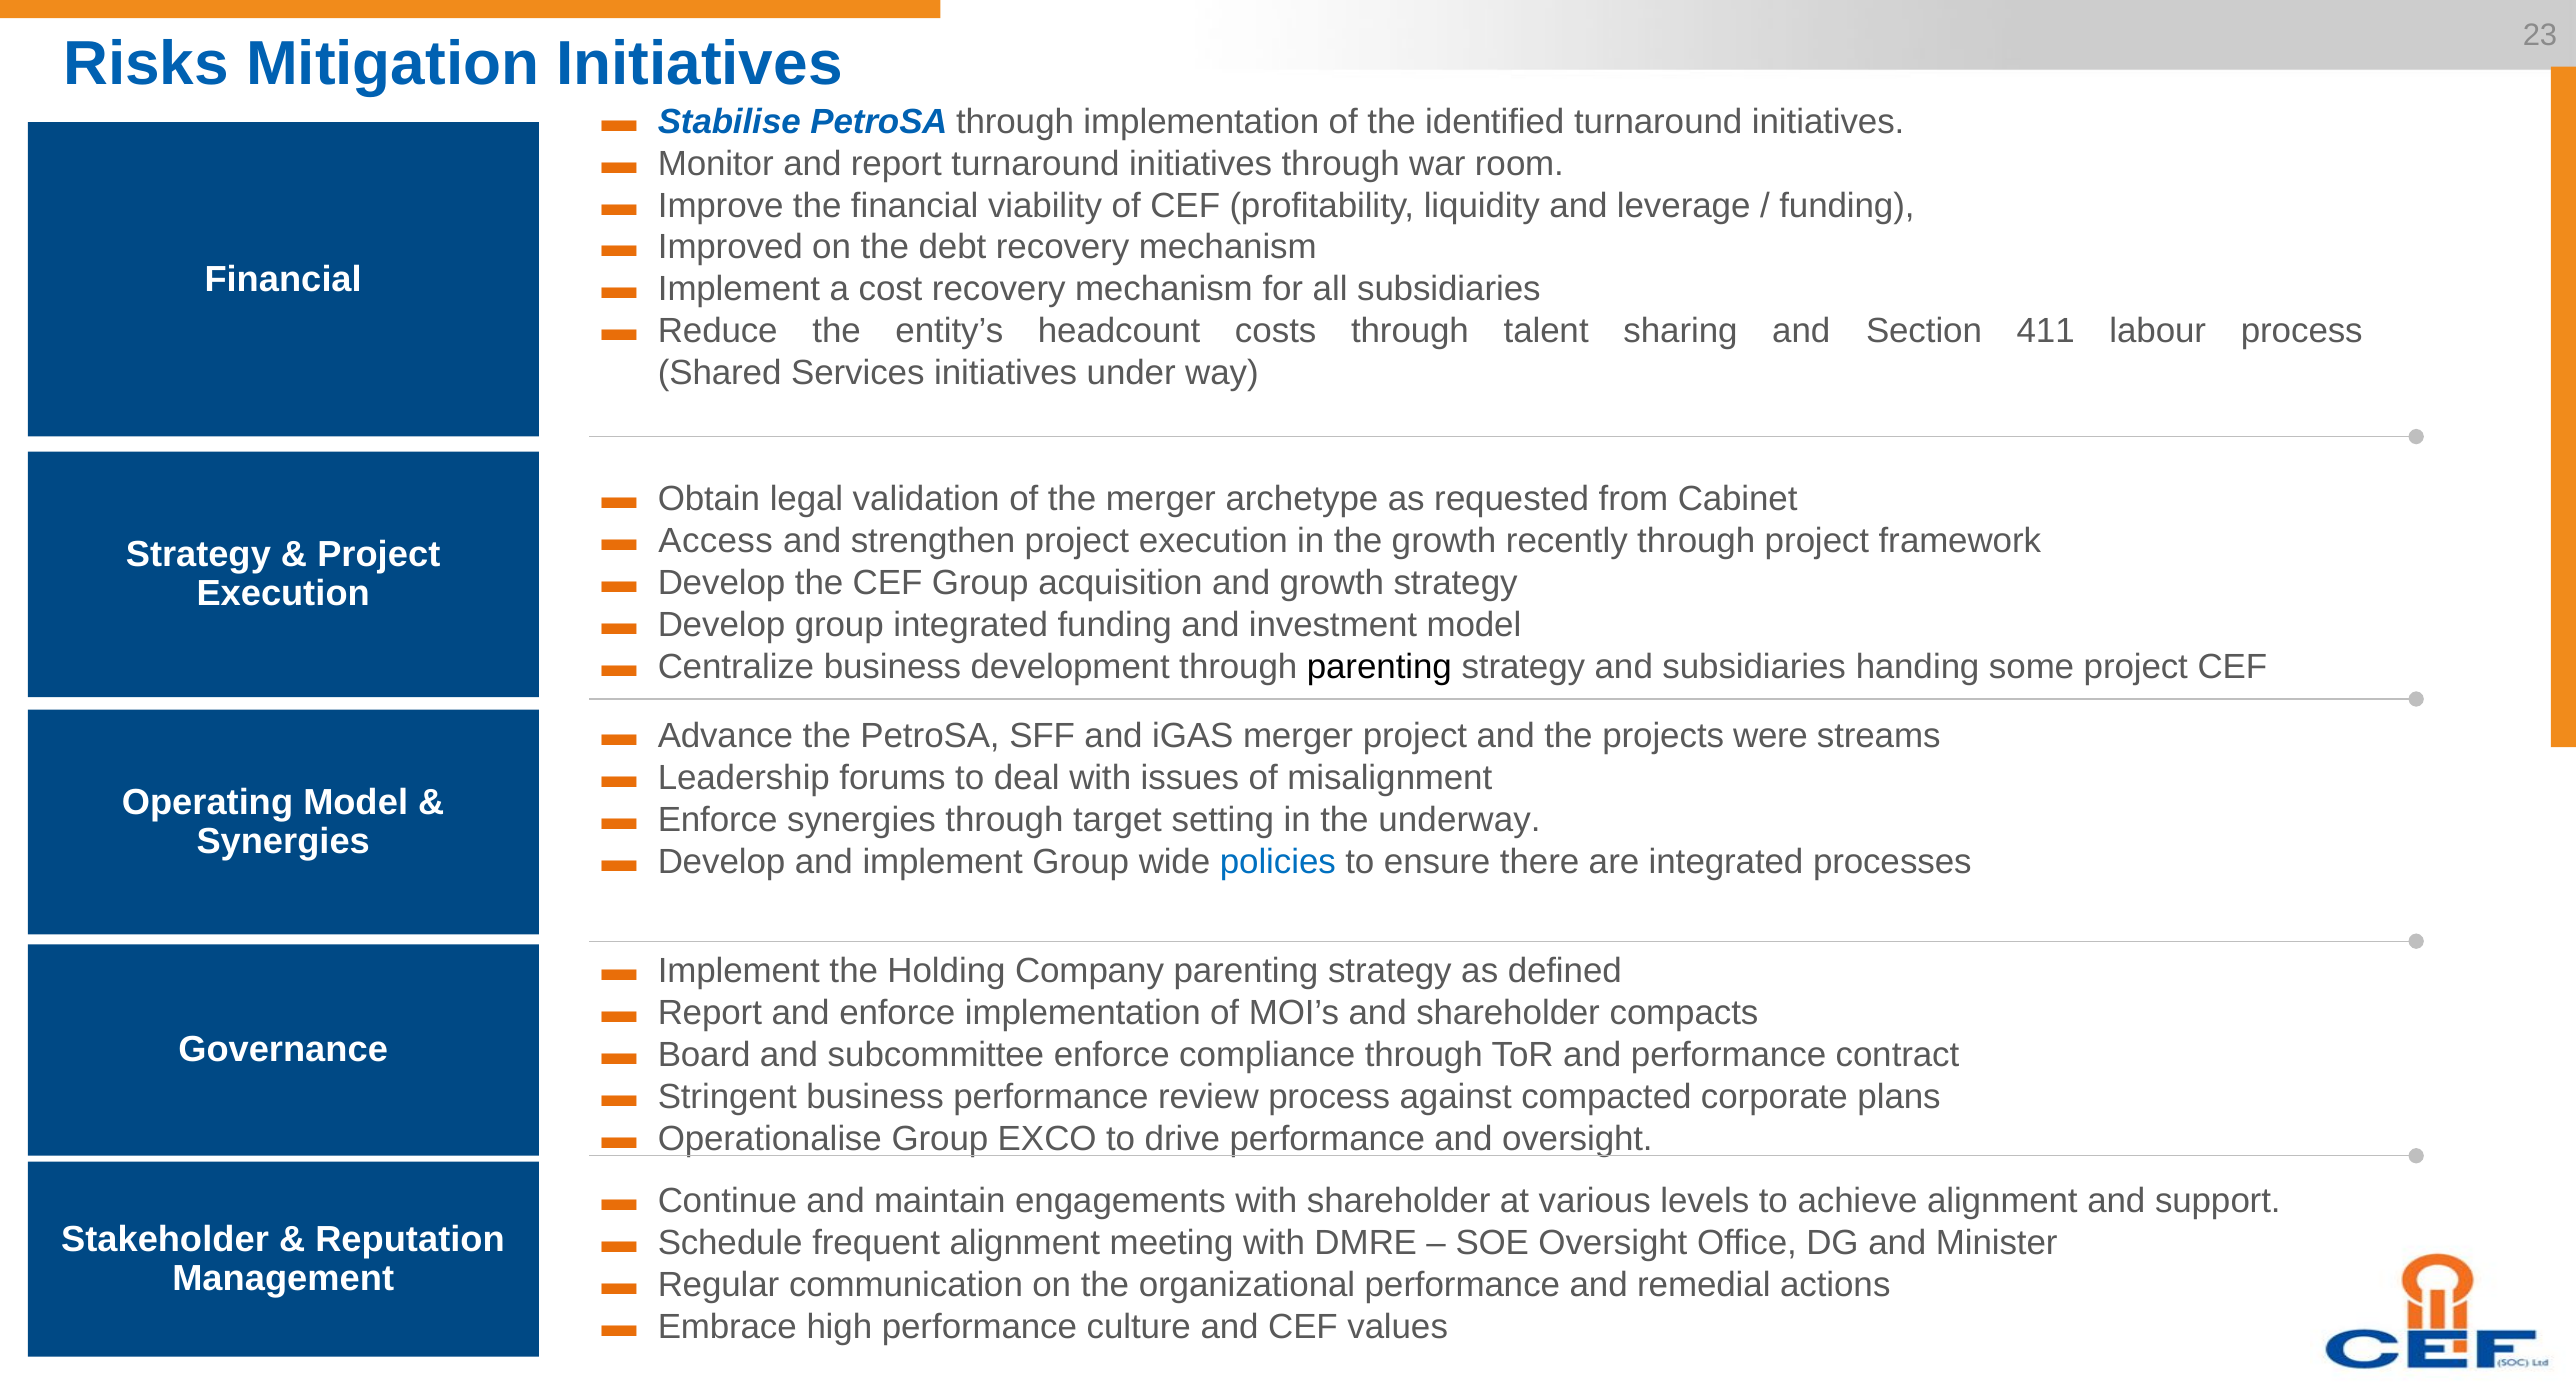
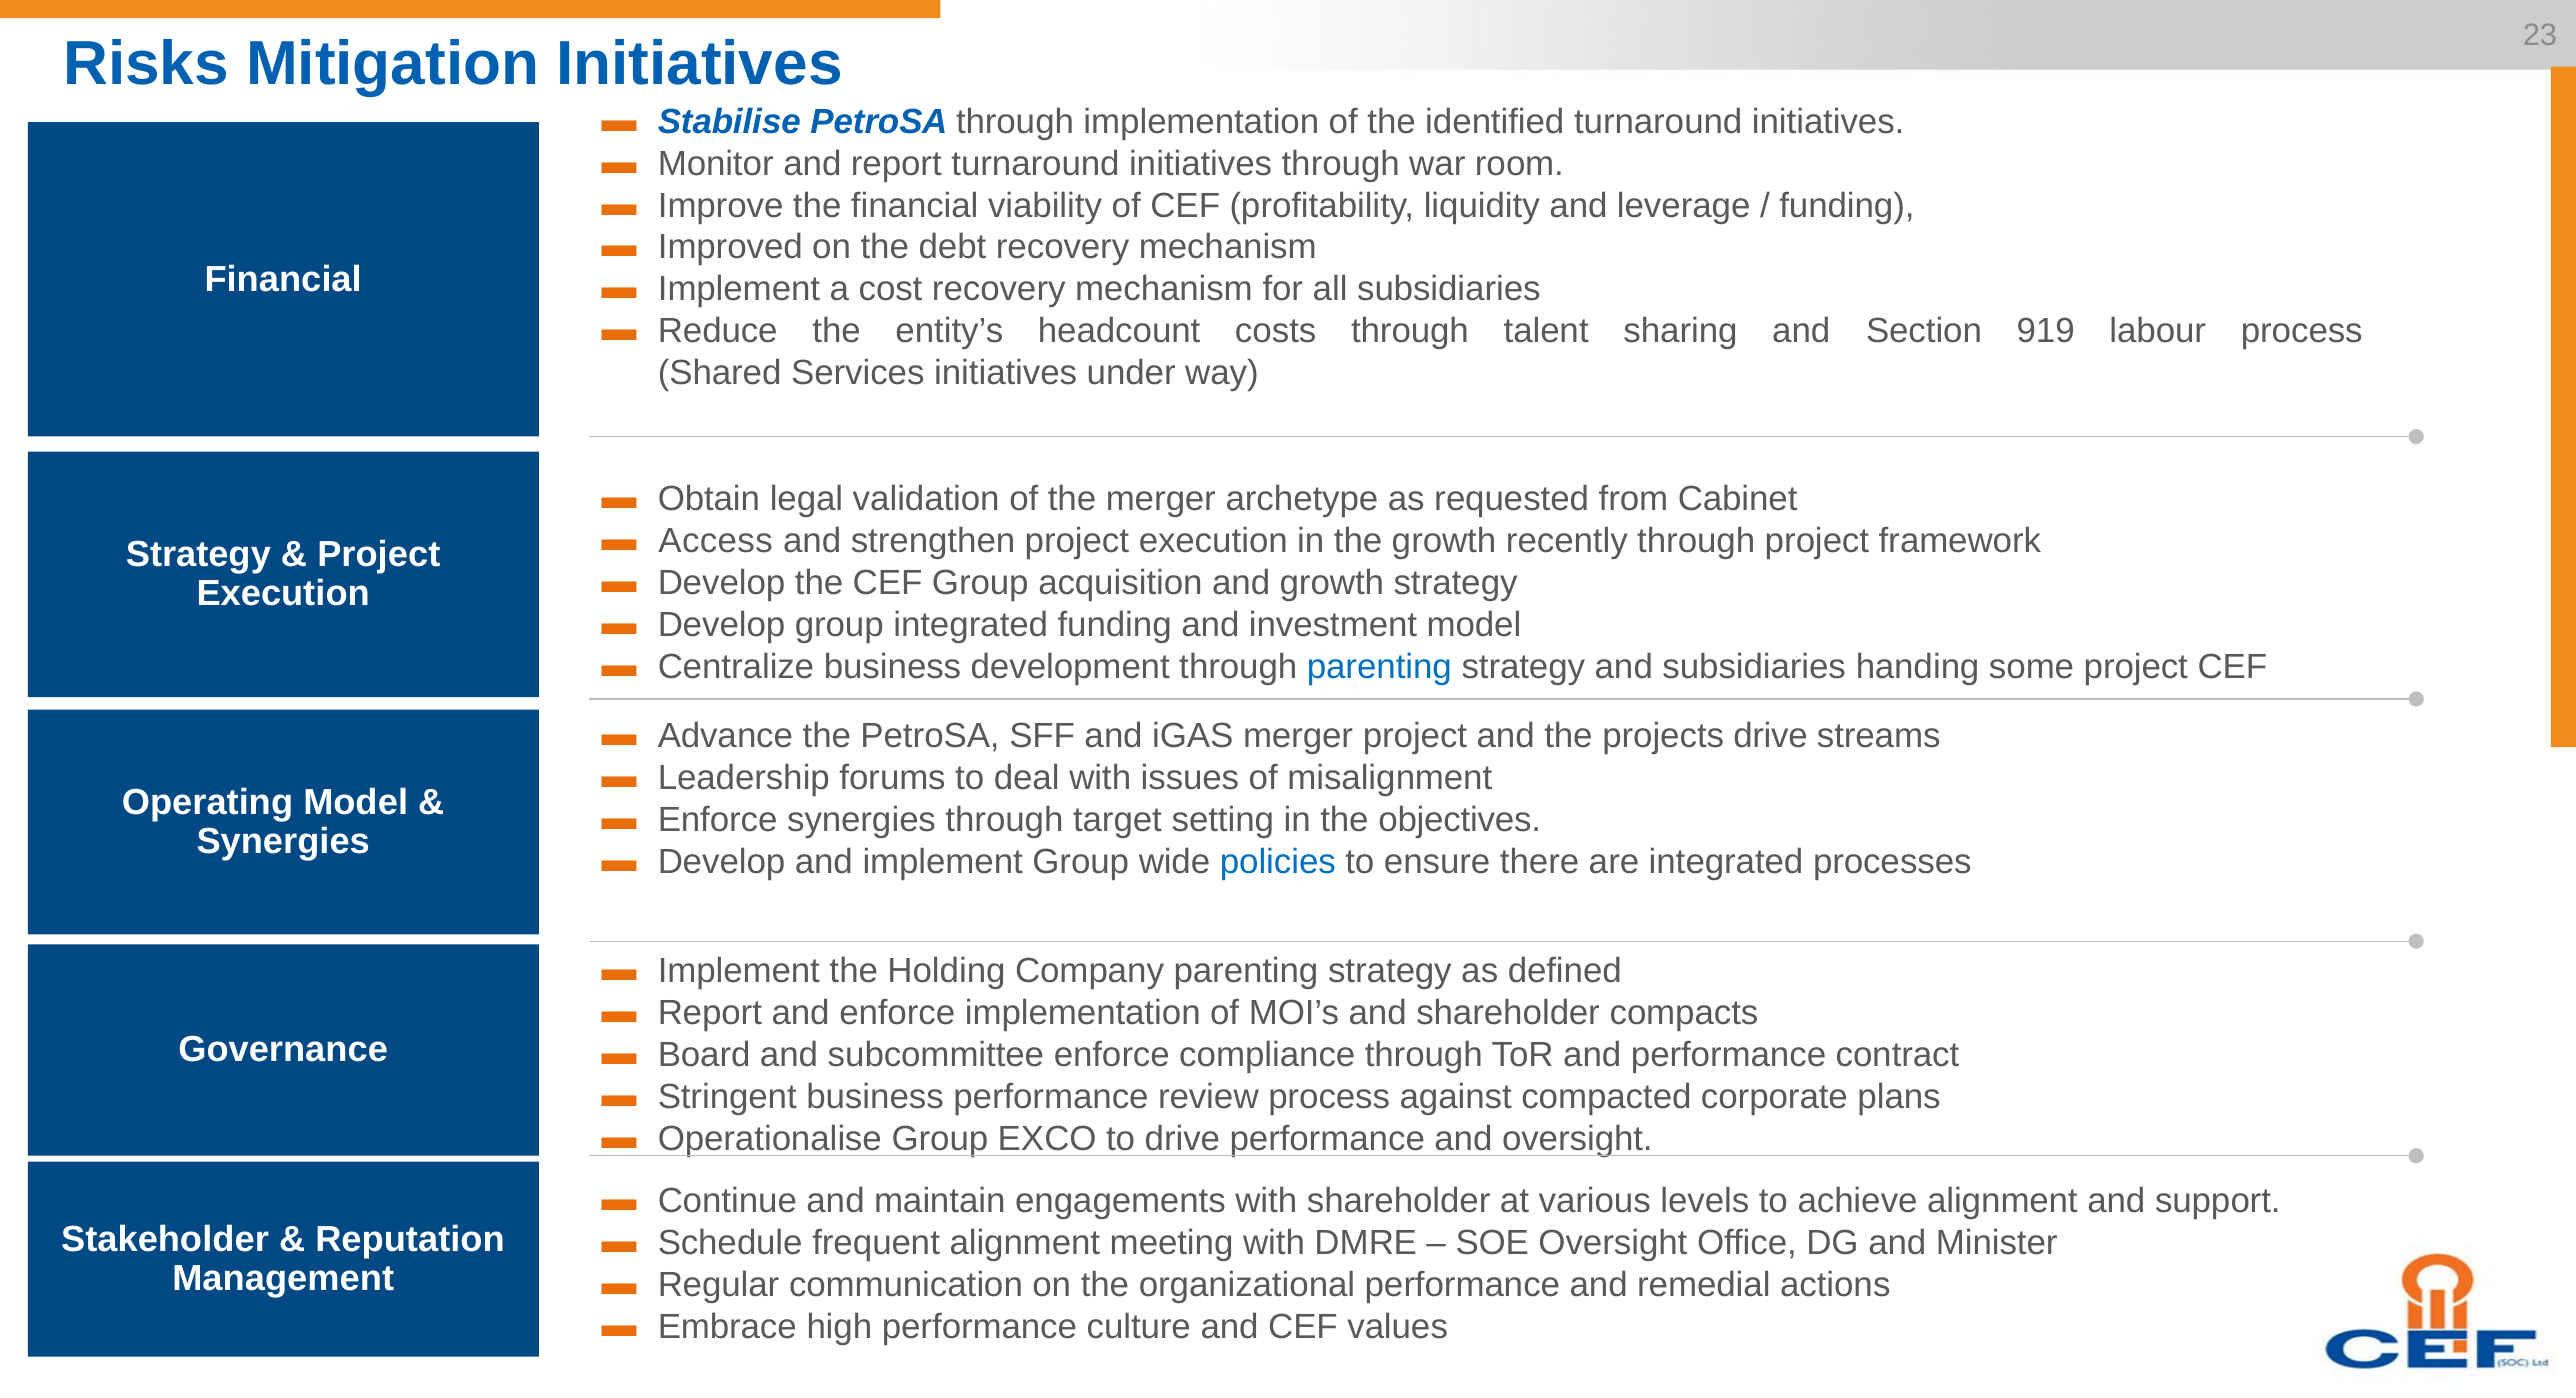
411: 411 -> 919
parenting at (1379, 667) colour: black -> blue
projects were: were -> drive
underway: underway -> objectives
